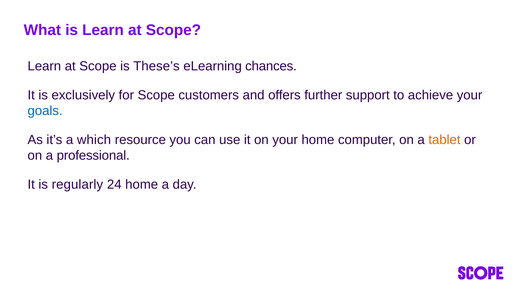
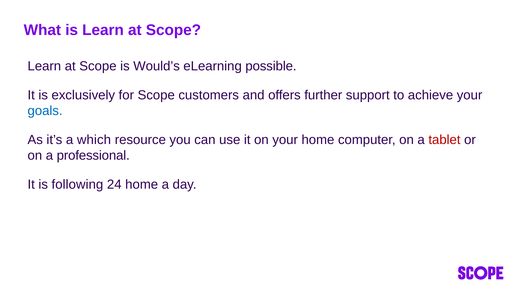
These’s: These’s -> Would’s
chances: chances -> possible
tablet colour: orange -> red
regularly: regularly -> following
